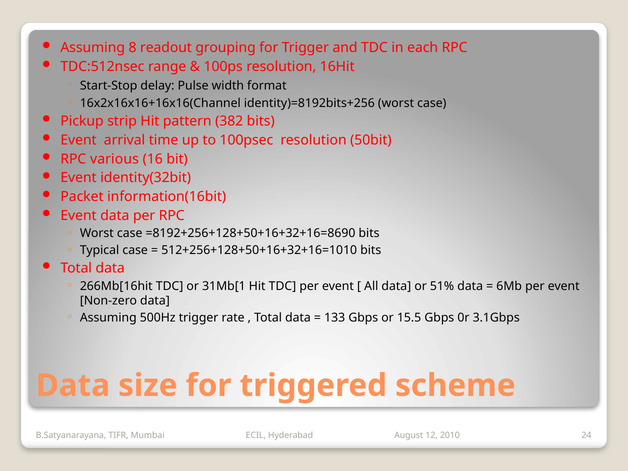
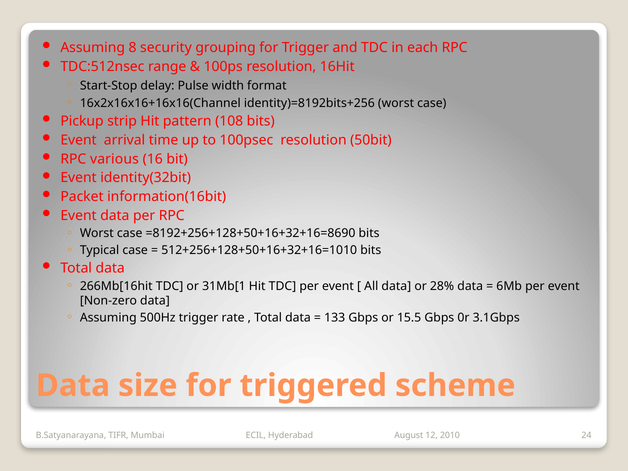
readout: readout -> security
382: 382 -> 108
51%: 51% -> 28%
